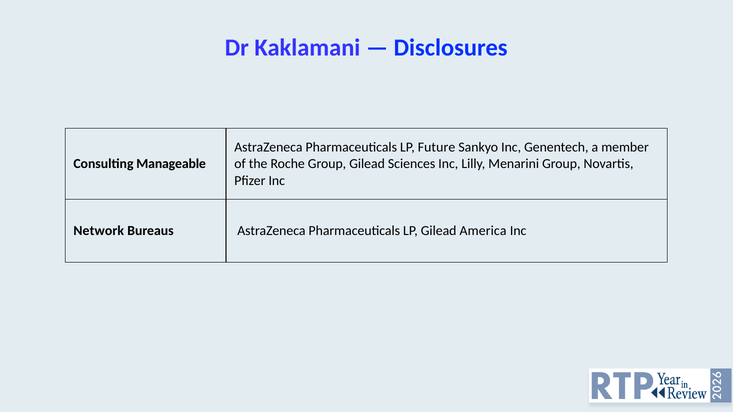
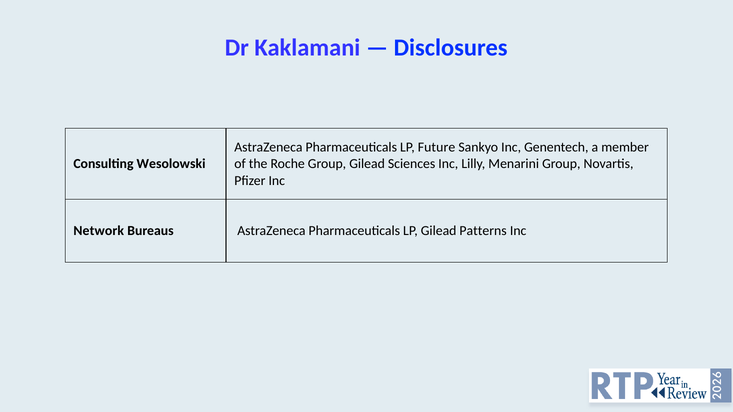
Manageable: Manageable -> Wesolowski
America: America -> Patterns
